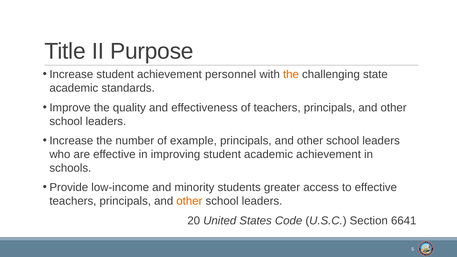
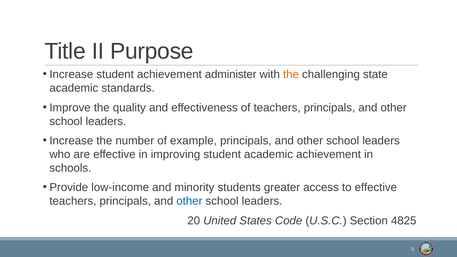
personnel: personnel -> administer
other at (189, 201) colour: orange -> blue
6641: 6641 -> 4825
